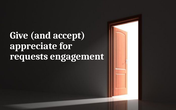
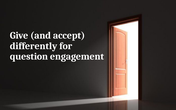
appreciate: appreciate -> differently
requests: requests -> question
